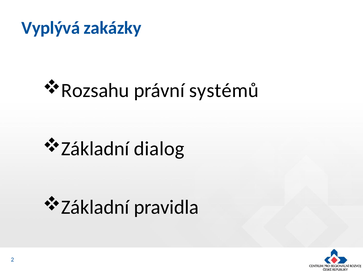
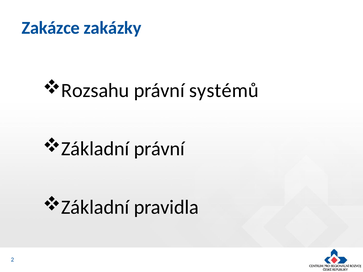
Vyplývá: Vyplývá -> Zakázce
Základní dialog: dialog -> právní
